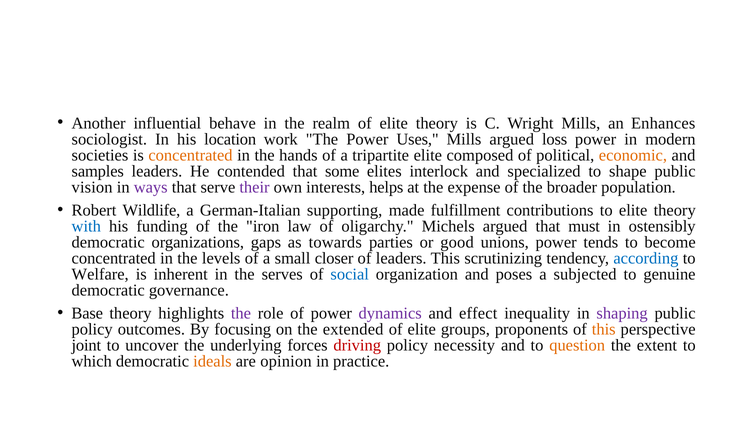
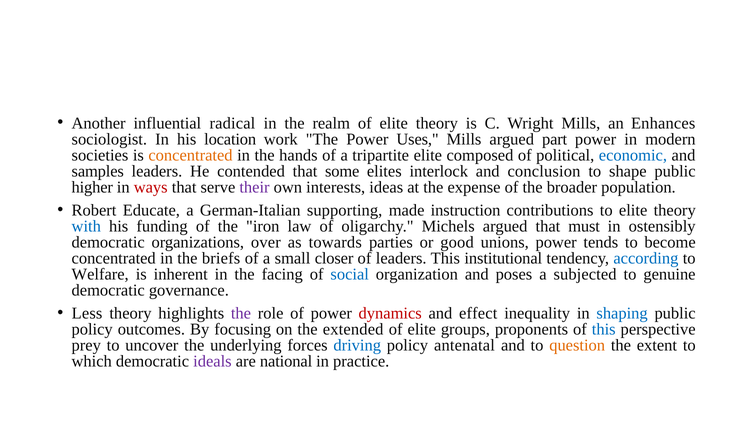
behave: behave -> radical
loss: loss -> part
economic colour: orange -> blue
specialized: specialized -> conclusion
vision: vision -> higher
ways colour: purple -> red
helps: helps -> ideas
Wildlife: Wildlife -> Educate
fulfillment: fulfillment -> instruction
gaps: gaps -> over
levels: levels -> briefs
scrutinizing: scrutinizing -> institutional
serves: serves -> facing
Base: Base -> Less
dynamics colour: purple -> red
shaping colour: purple -> blue
this at (604, 330) colour: orange -> blue
joint: joint -> prey
driving colour: red -> blue
necessity: necessity -> antenatal
ideals colour: orange -> purple
opinion: opinion -> national
